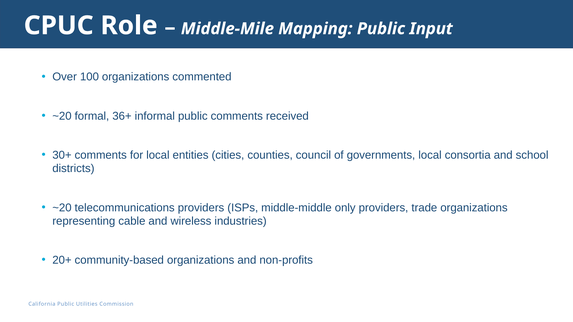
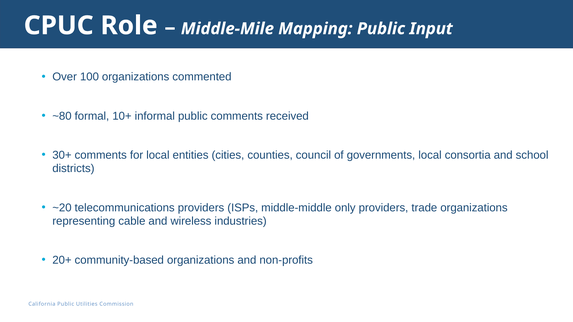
~20 at (62, 116): ~20 -> ~80
36+: 36+ -> 10+
